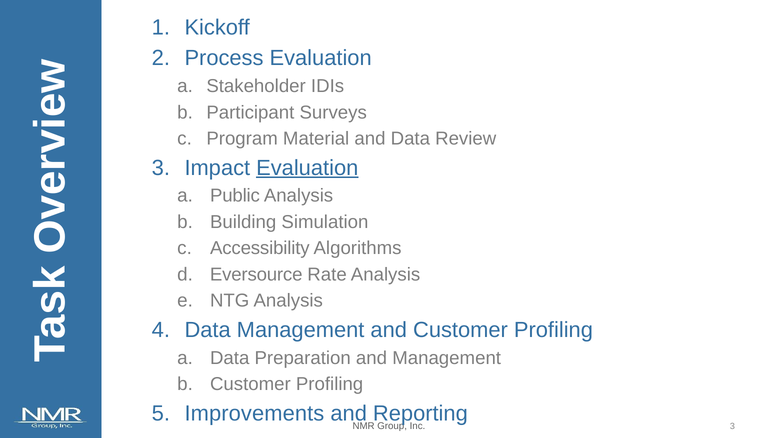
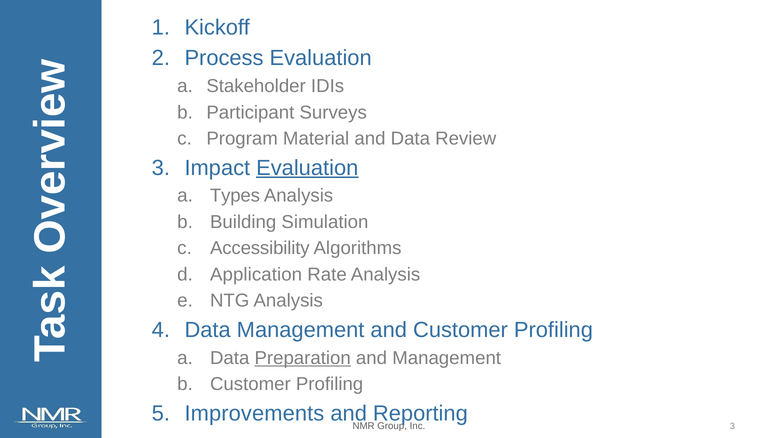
Public: Public -> Types
Eversource: Eversource -> Application
Preparation underline: none -> present
